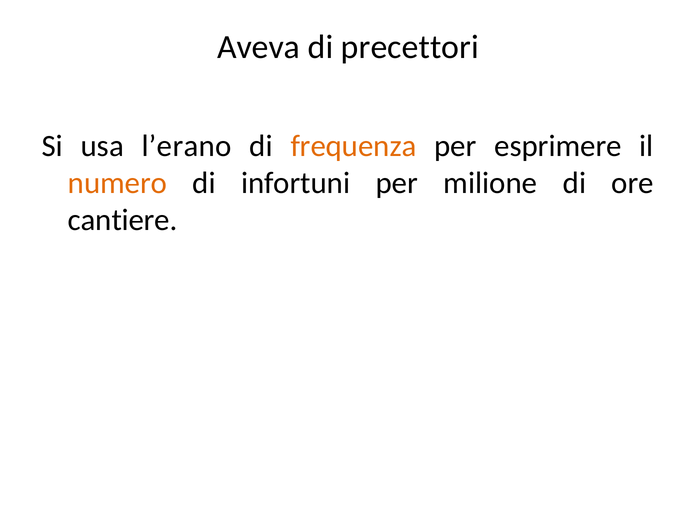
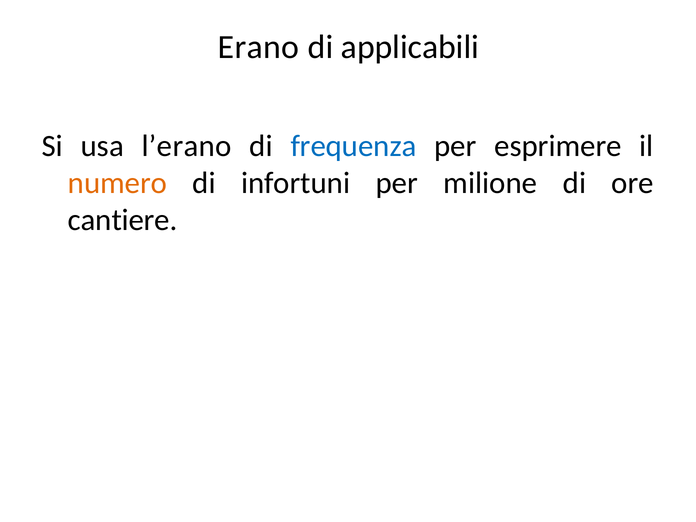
Aveva: Aveva -> Erano
precettori: precettori -> applicabili
frequenza colour: orange -> blue
